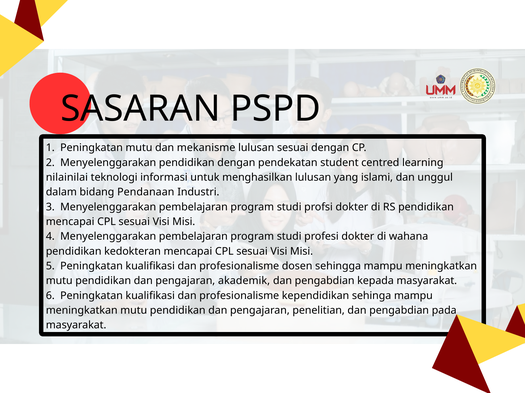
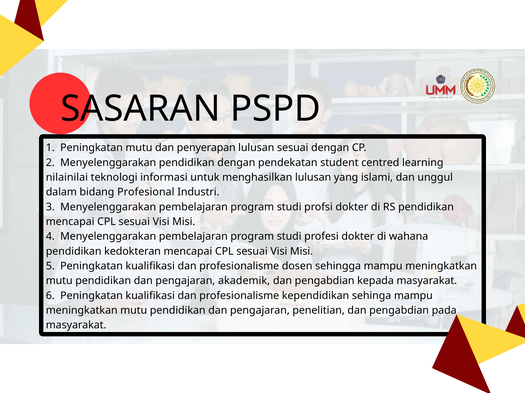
mekanisme: mekanisme -> penyerapan
Pendanaan: Pendanaan -> Profesional
